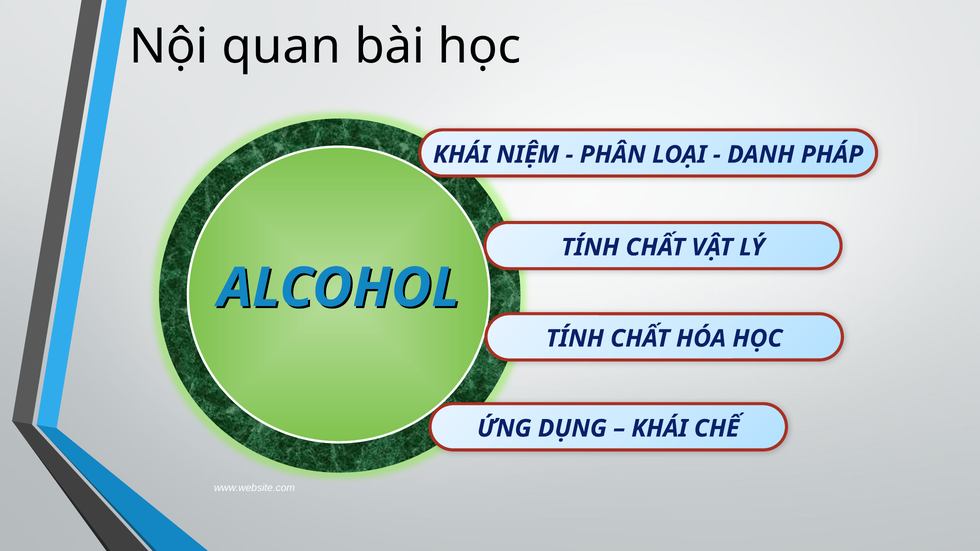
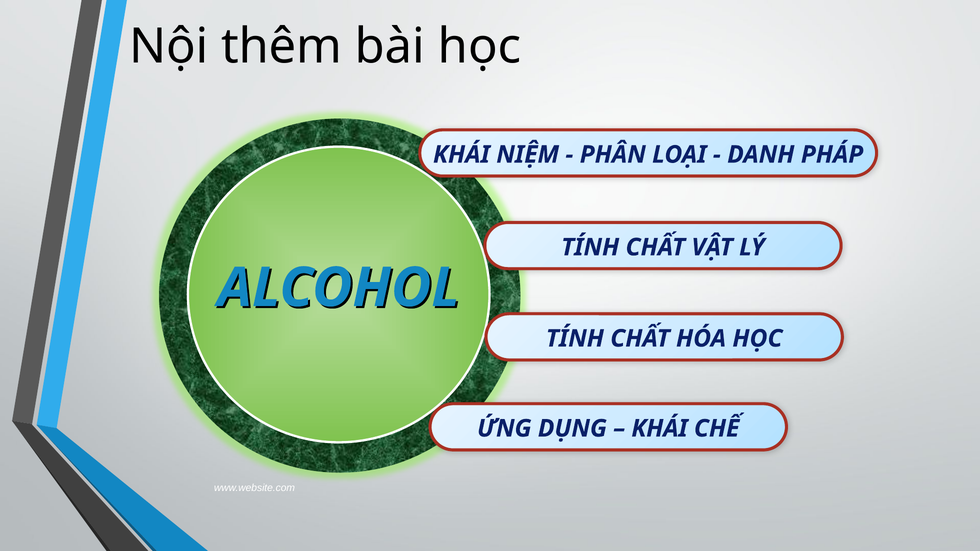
quan: quan -> thêm
